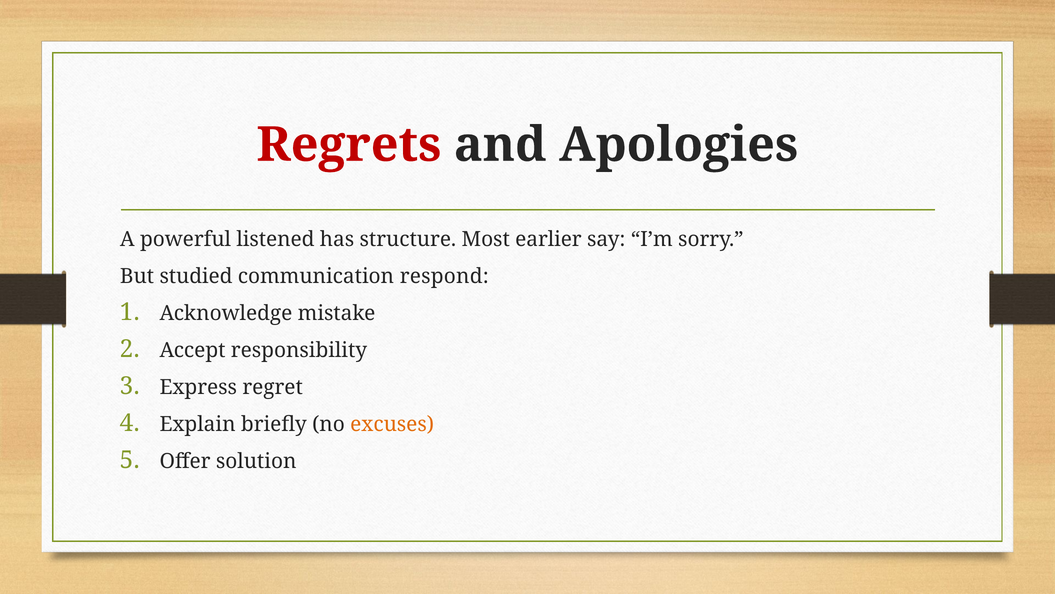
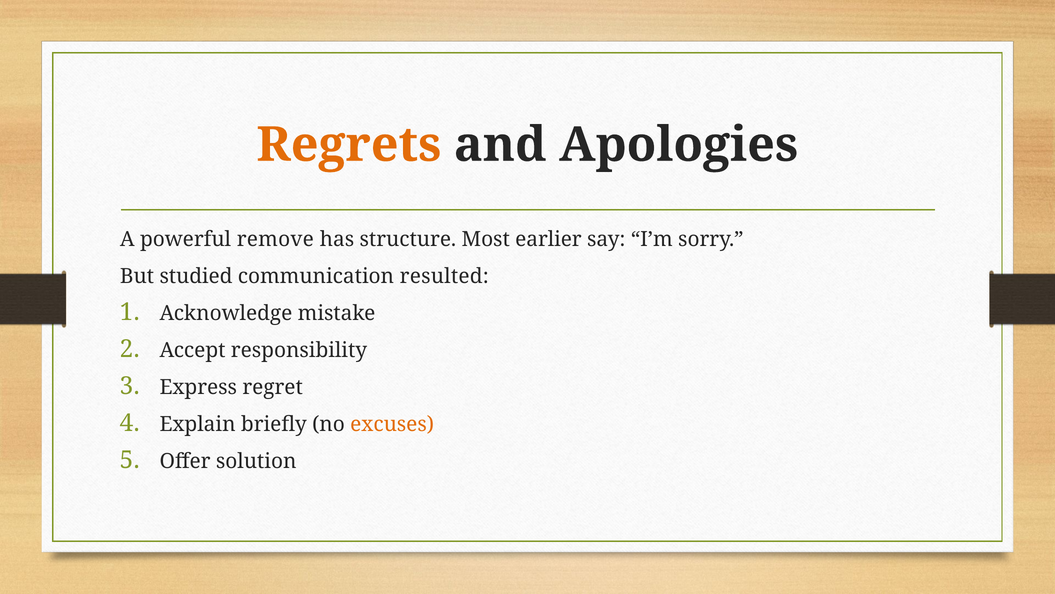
Regrets colour: red -> orange
listened: listened -> remove
respond: respond -> resulted
